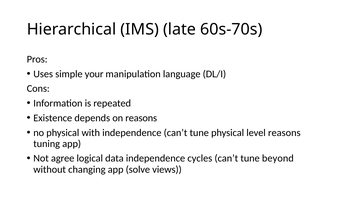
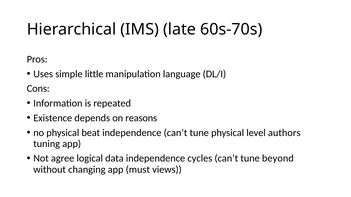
your: your -> little
with: with -> beat
level reasons: reasons -> authors
solve: solve -> must
